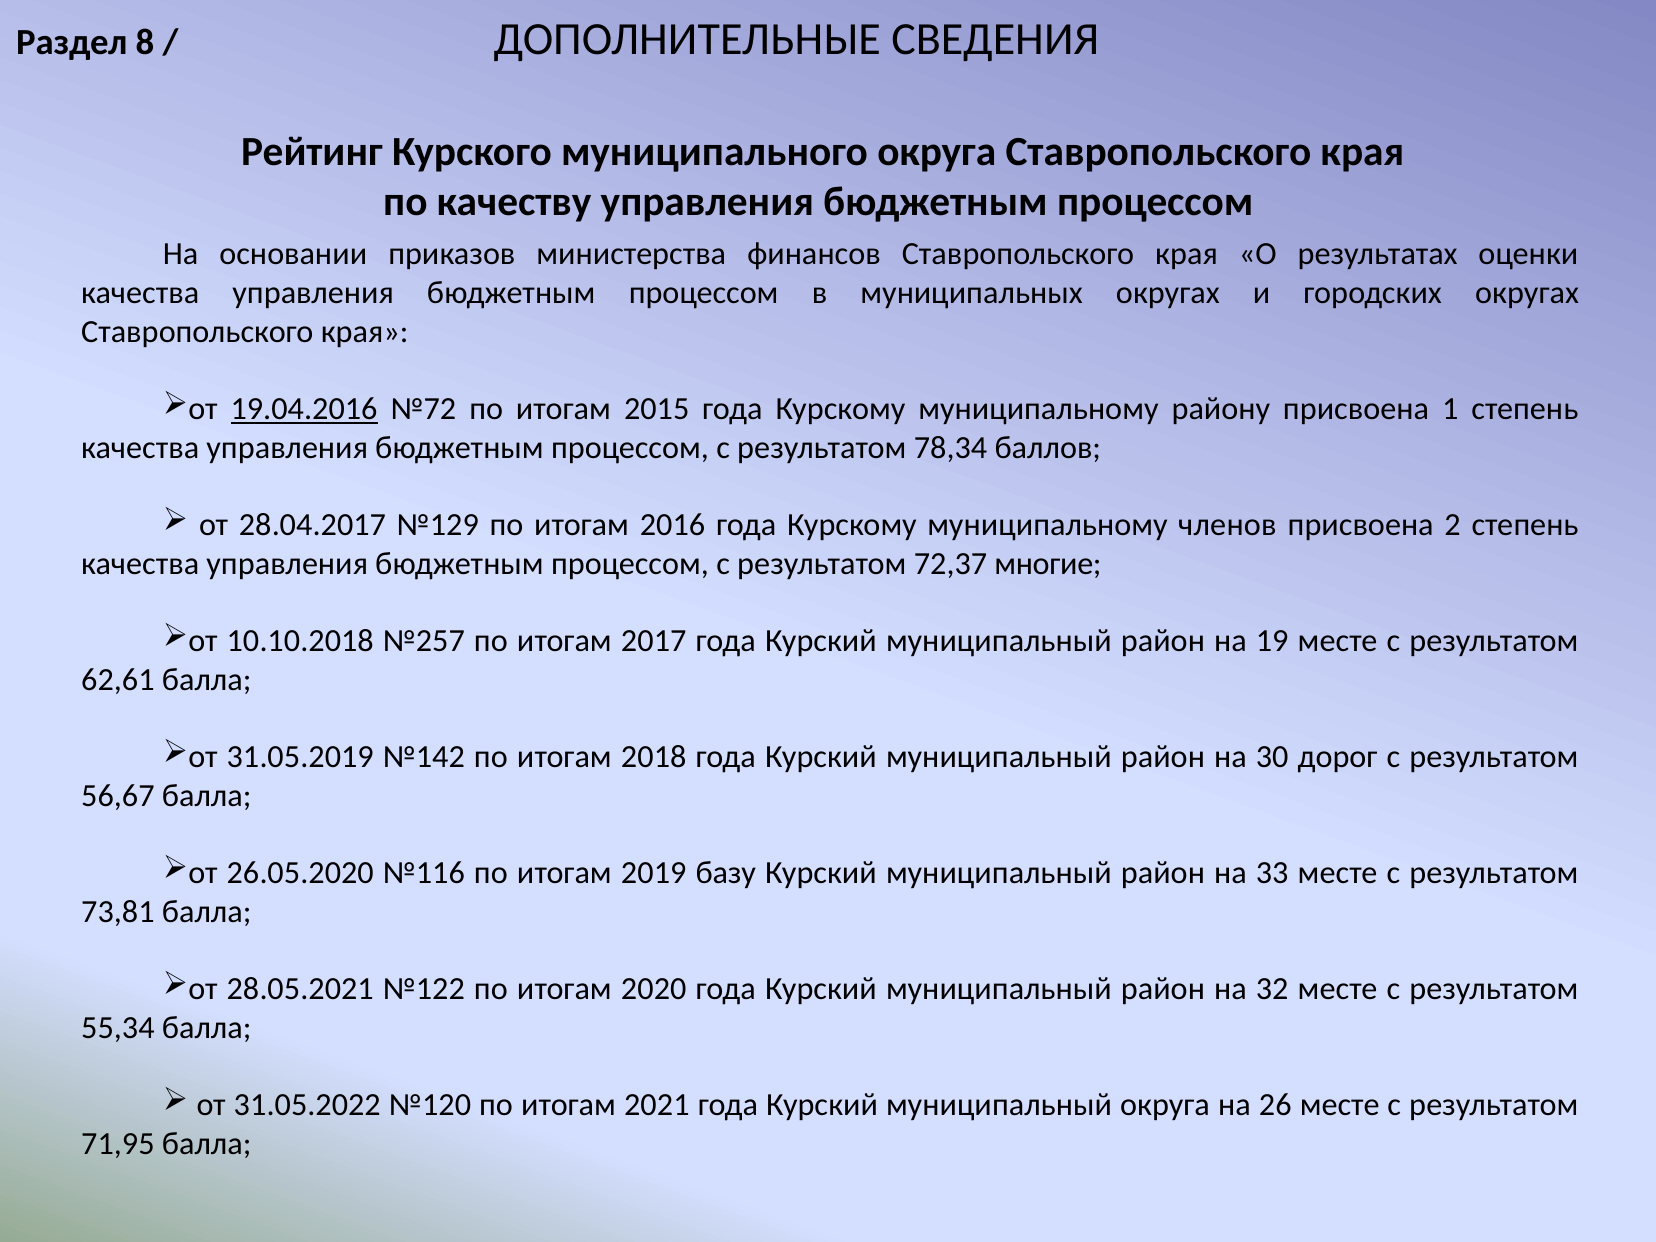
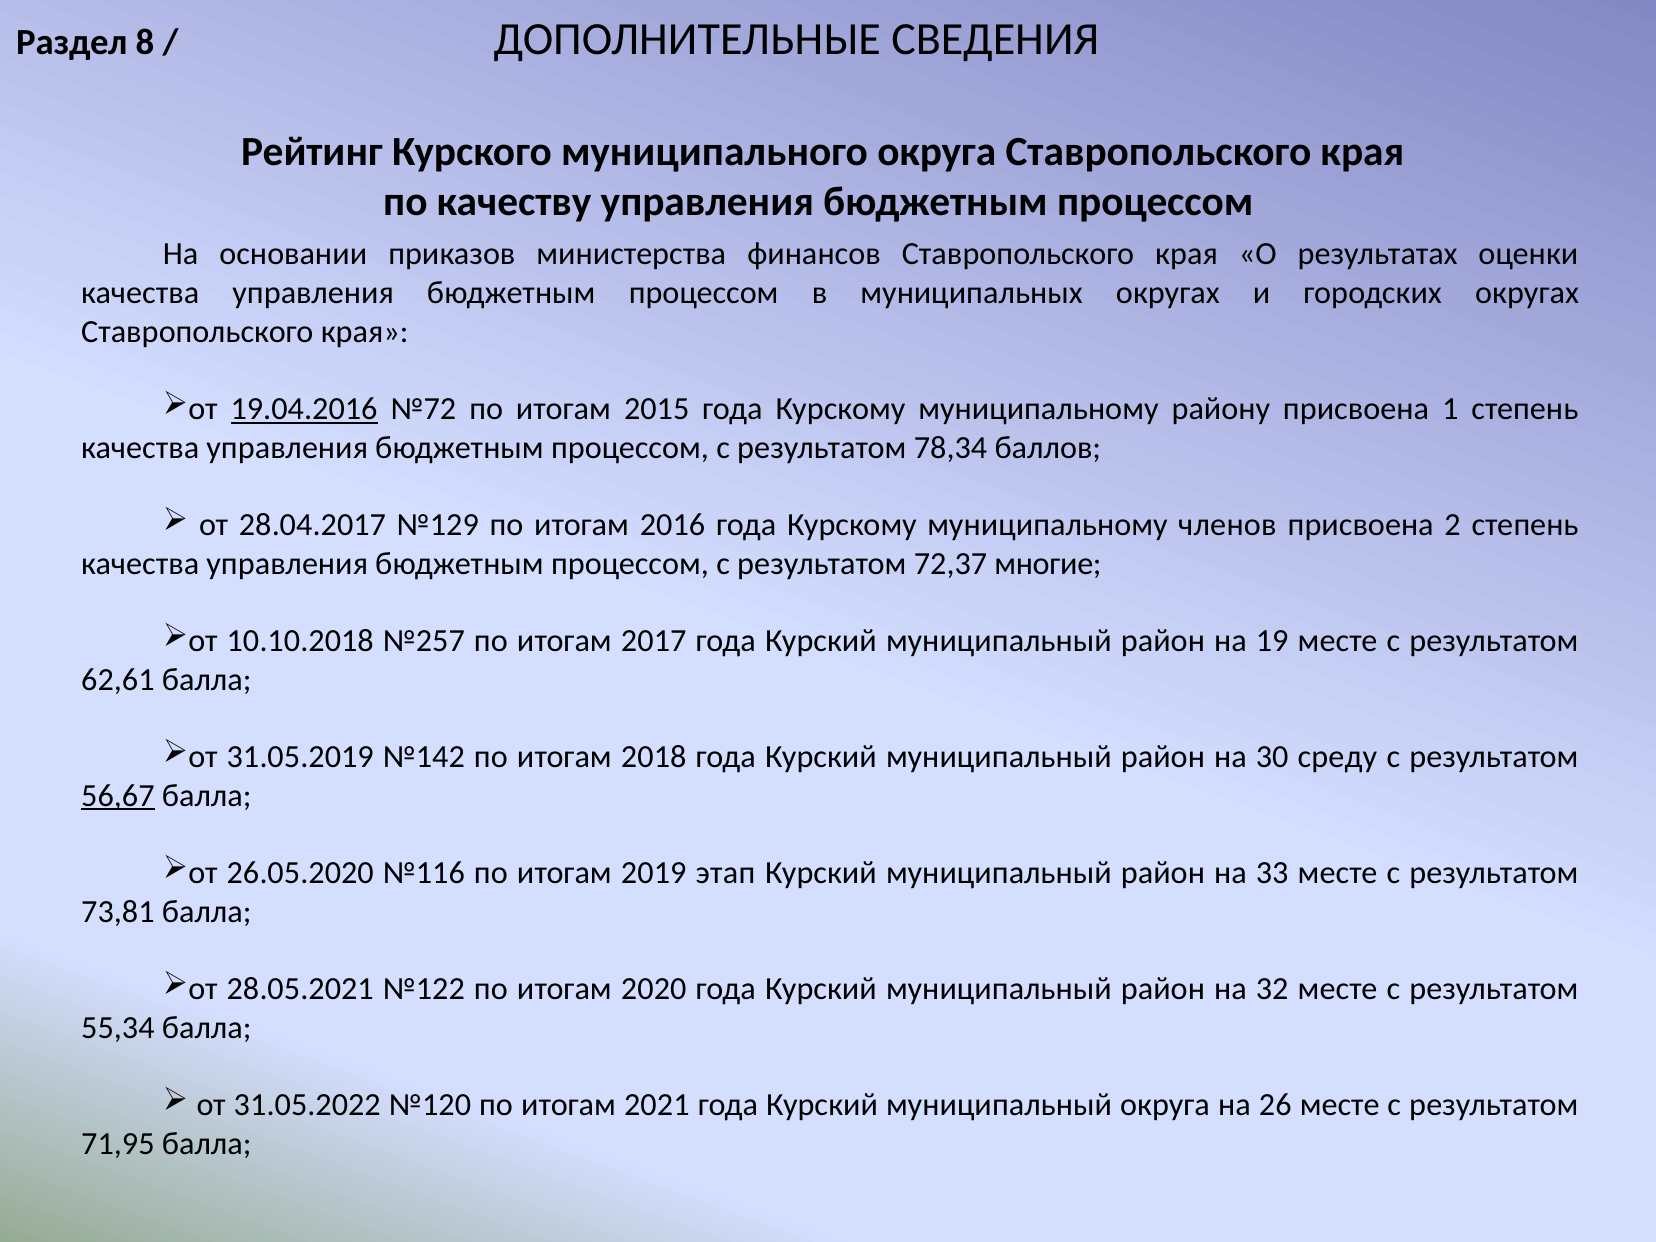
дорог: дорог -> среду
56,67 underline: none -> present
базу: базу -> этап
